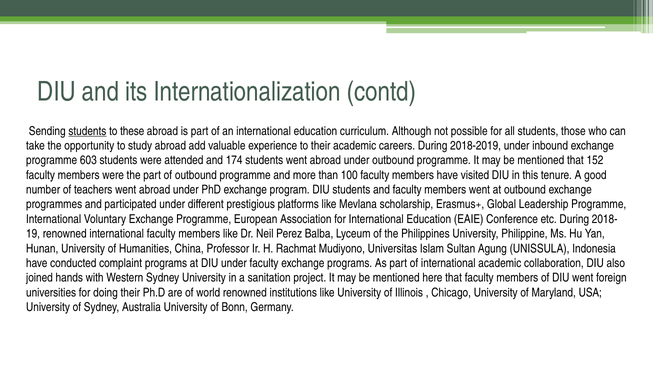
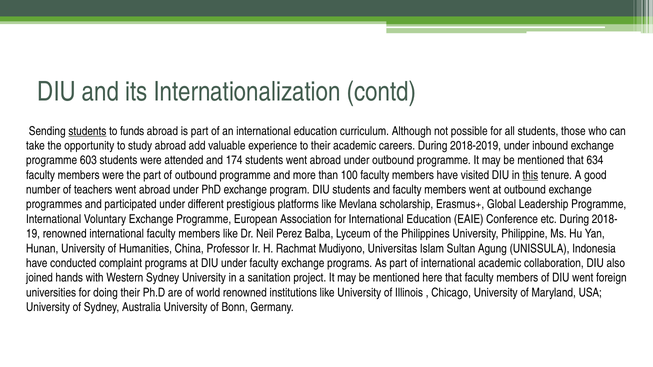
these: these -> funds
152: 152 -> 634
this underline: none -> present
